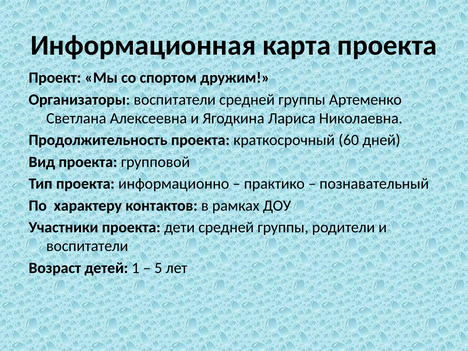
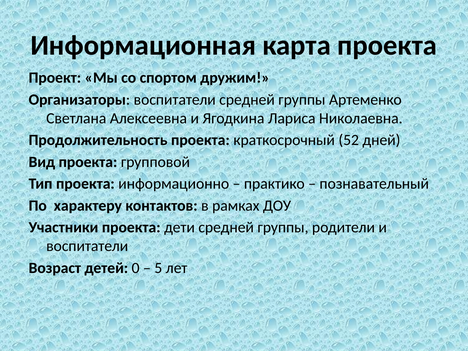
60: 60 -> 52
1: 1 -> 0
